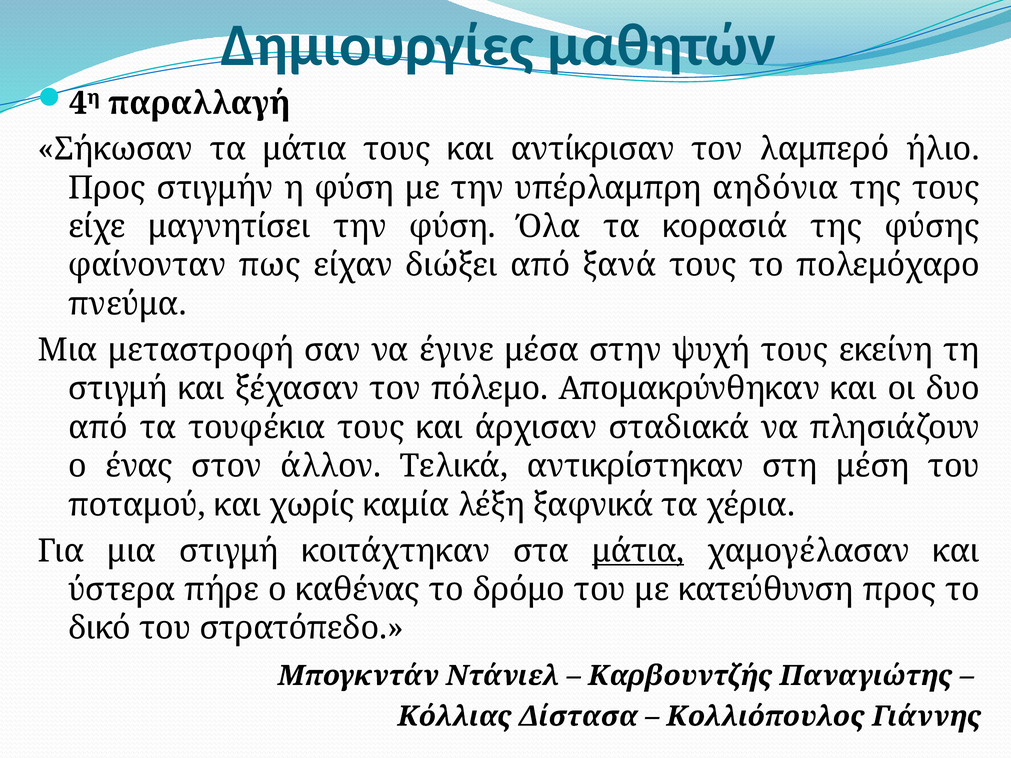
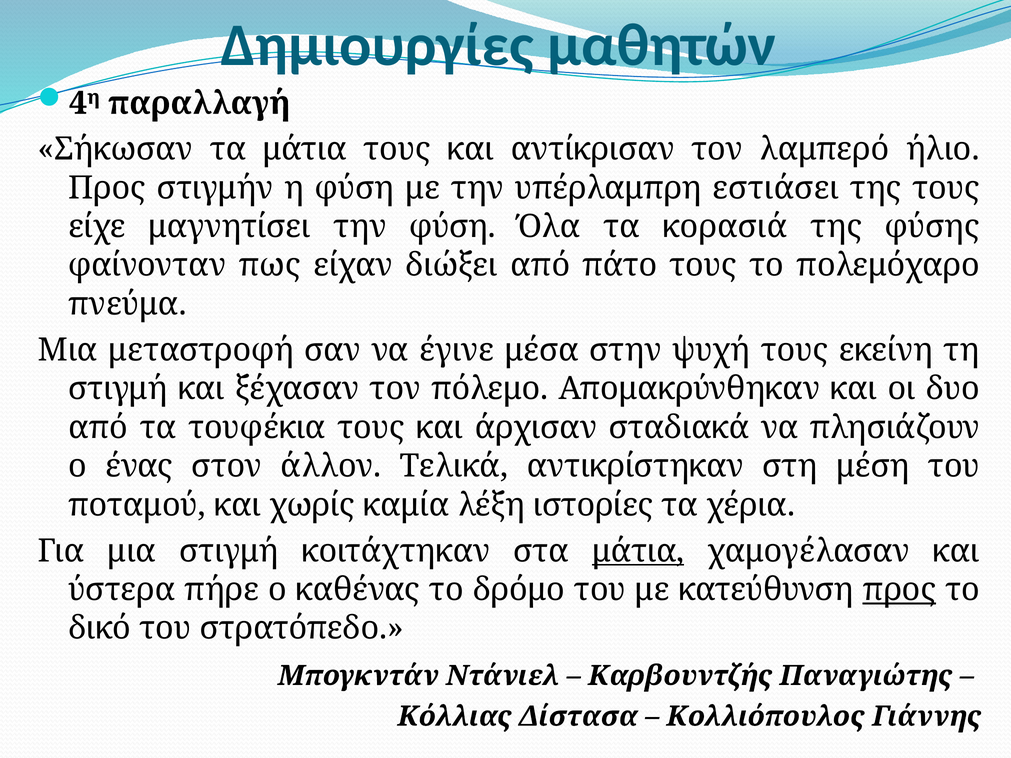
αηδόνια: αηδόνια -> εστιάσει
ξανά: ξανά -> πάτο
ξαφνικά: ξαφνικά -> ιστορίες
προς at (899, 590) underline: none -> present
